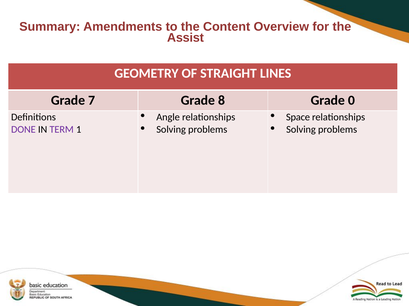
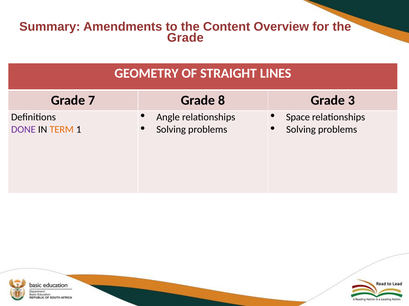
Assist at (185, 38): Assist -> Grade
0: 0 -> 3
TERM colour: purple -> orange
